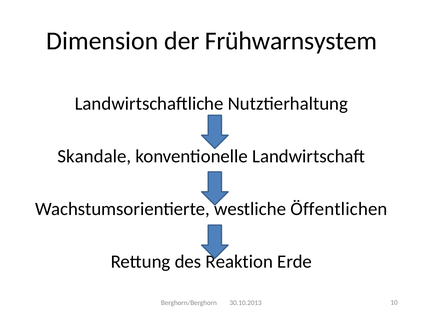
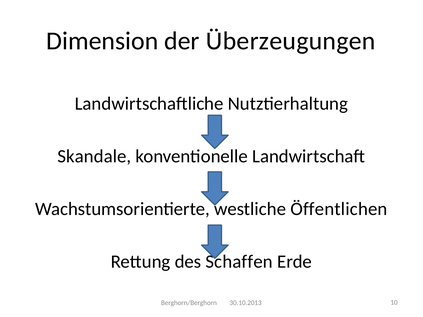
Frühwarnsystem: Frühwarnsystem -> Überzeugungen
Reaktion: Reaktion -> Schaffen
